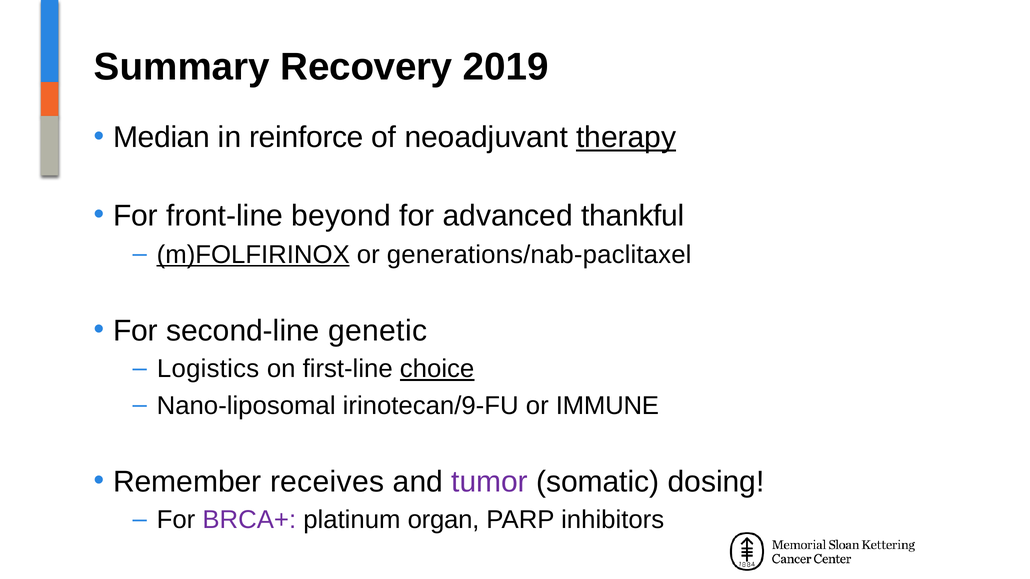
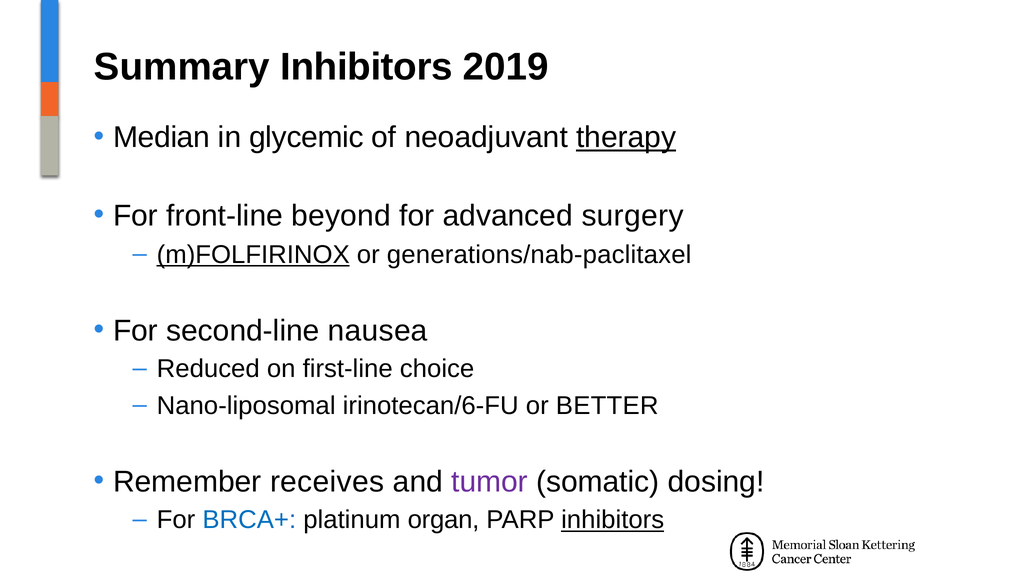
Summary Recovery: Recovery -> Inhibitors
reinforce: reinforce -> glycemic
thankful: thankful -> surgery
genetic: genetic -> nausea
Logistics: Logistics -> Reduced
choice underline: present -> none
irinotecan/9-FU: irinotecan/9-FU -> irinotecan/6-FU
IMMUNE: IMMUNE -> BETTER
BRCA+ colour: purple -> blue
inhibitors at (613, 520) underline: none -> present
